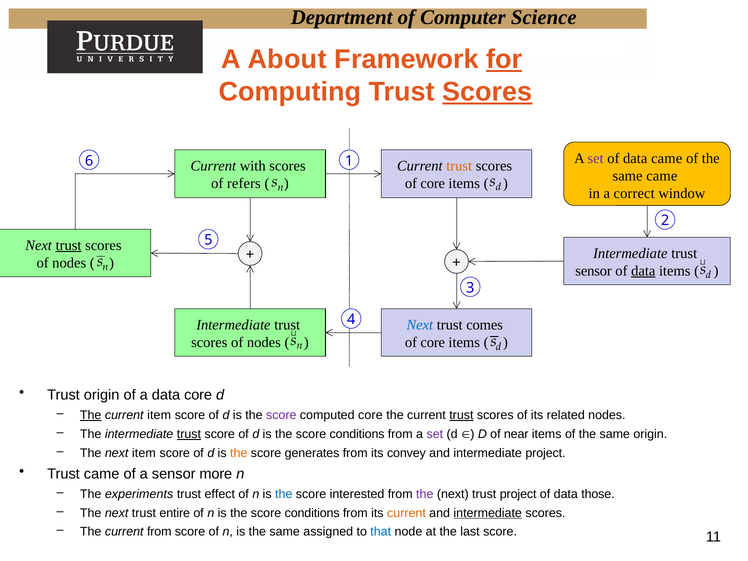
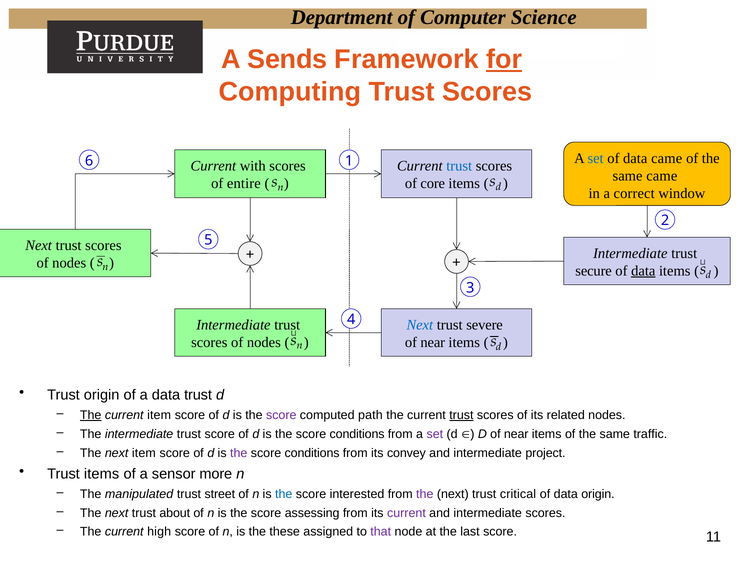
About: About -> Sends
Scores at (487, 92) underline: present -> none
set at (596, 159) colour: purple -> blue
trust at (459, 166) colour: orange -> blue
refers: refers -> entire
trust at (69, 245) underline: present -> none
sensor at (594, 271): sensor -> secure
comes: comes -> severe
core at (433, 342): core -> near
data core: core -> trust
computed core: core -> path
trust at (189, 434) underline: present -> none
same origin: origin -> traffic
the at (239, 453) colour: orange -> purple
generates at (312, 453): generates -> conditions
Trust came: came -> items
experiments: experiments -> manipulated
effect: effect -> street
trust project: project -> critical
data those: those -> origin
entire: entire -> about
conditions at (312, 513): conditions -> assessing
current at (406, 513) colour: orange -> purple
intermediate at (488, 513) underline: present -> none
current from: from -> high
is the same: same -> these
that colour: blue -> purple
